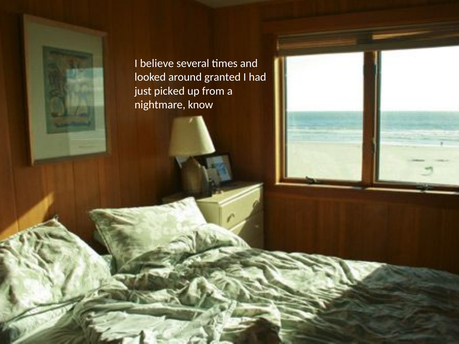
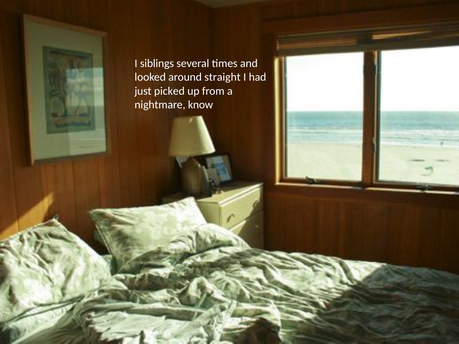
believe: believe -> siblings
granted: granted -> straight
